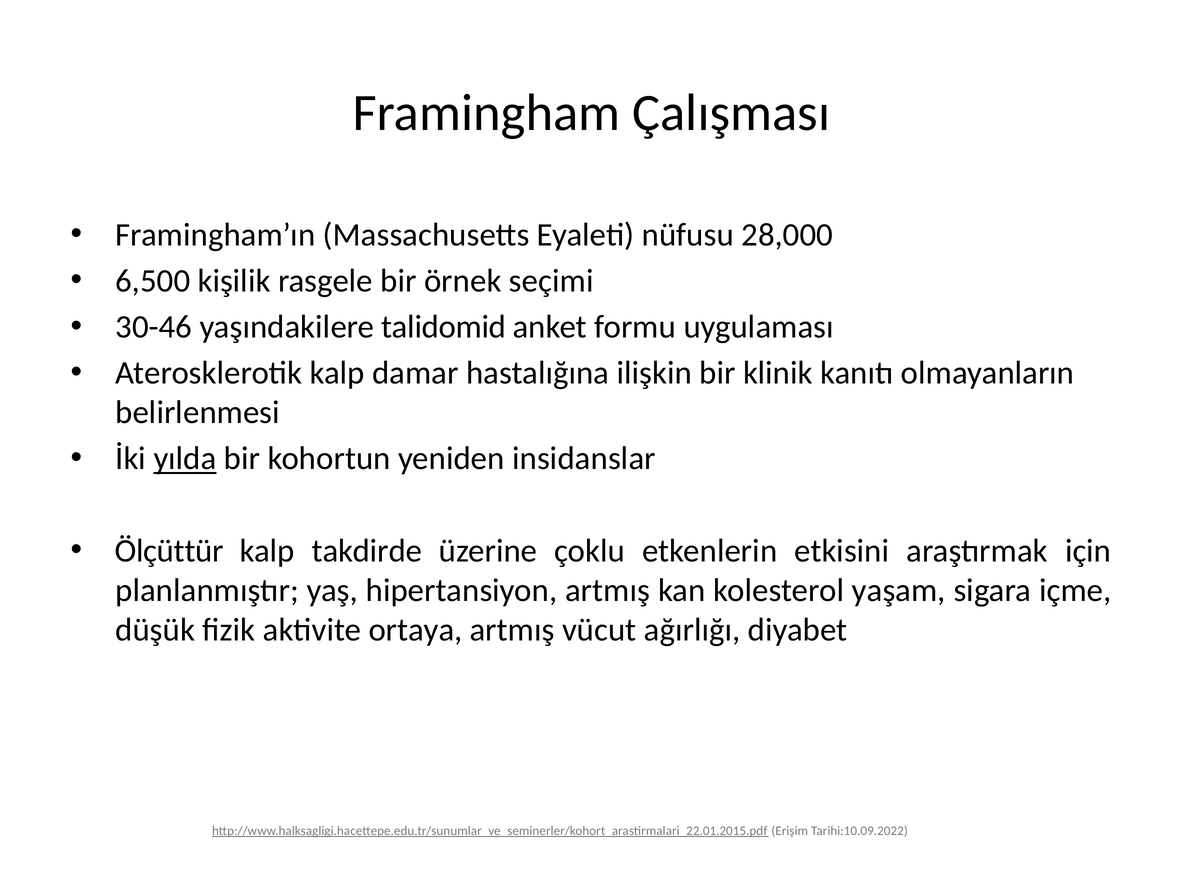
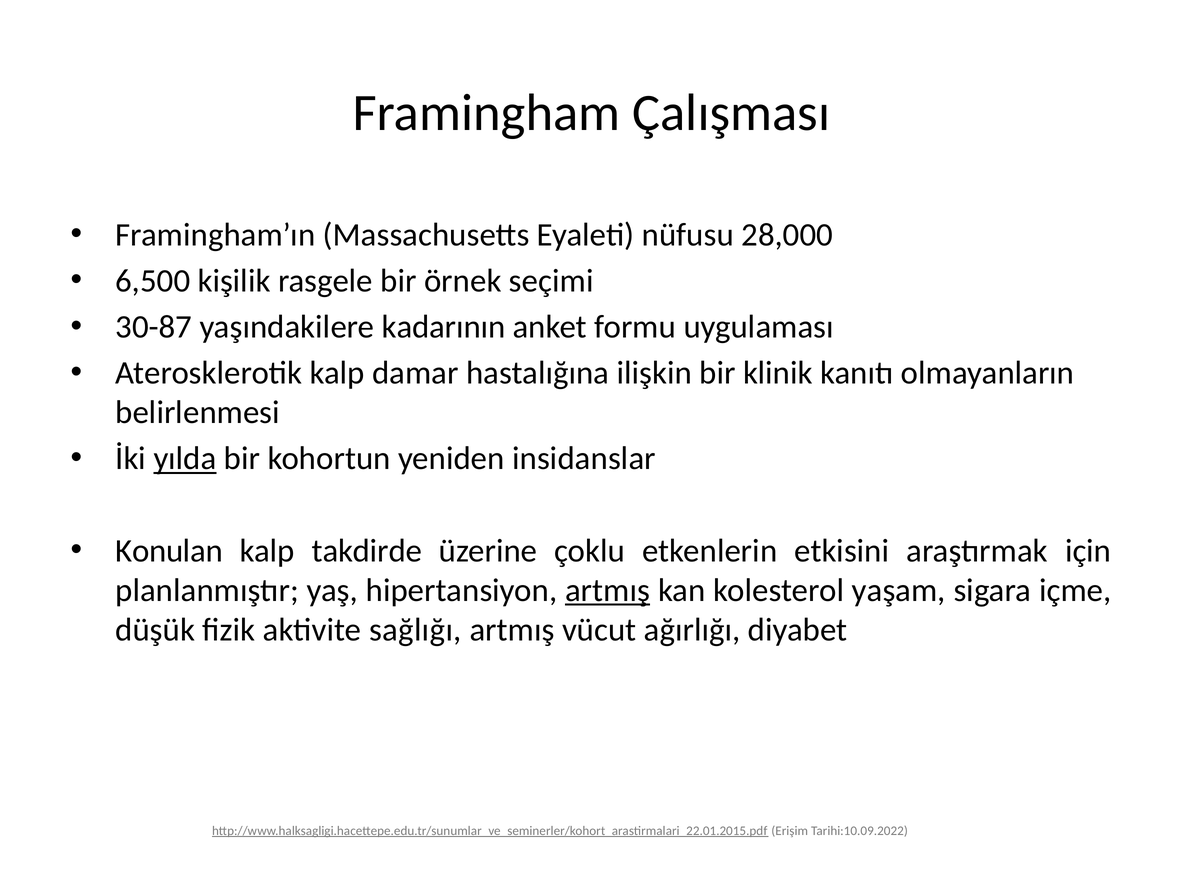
30-46: 30-46 -> 30-87
talidomid: talidomid -> kadarının
Ölçüttür: Ölçüttür -> Konulan
artmış at (608, 590) underline: none -> present
ortaya: ortaya -> sağlığı
